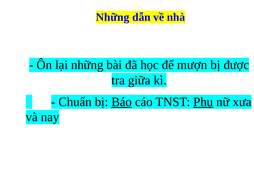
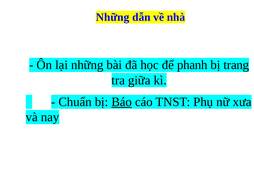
mượn: mượn -> phanh
được: được -> trang
Phụ underline: present -> none
